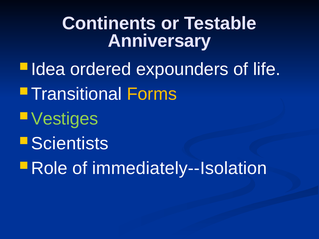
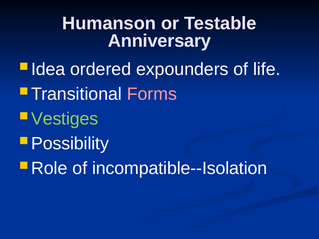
Continents: Continents -> Humanson
Forms colour: yellow -> pink
Scientists: Scientists -> Possibility
immediately--Isolation: immediately--Isolation -> incompatible--Isolation
